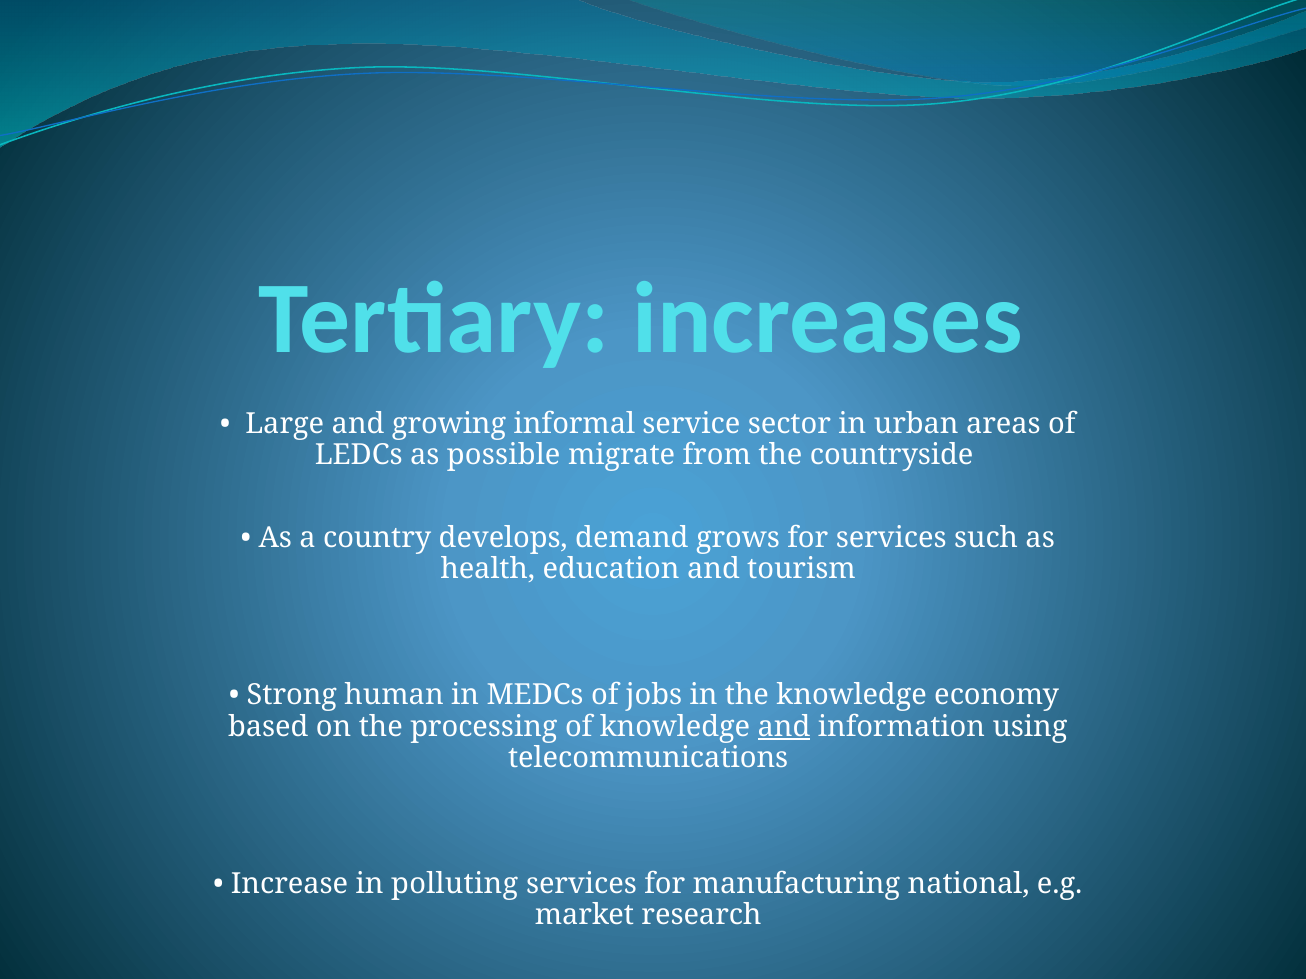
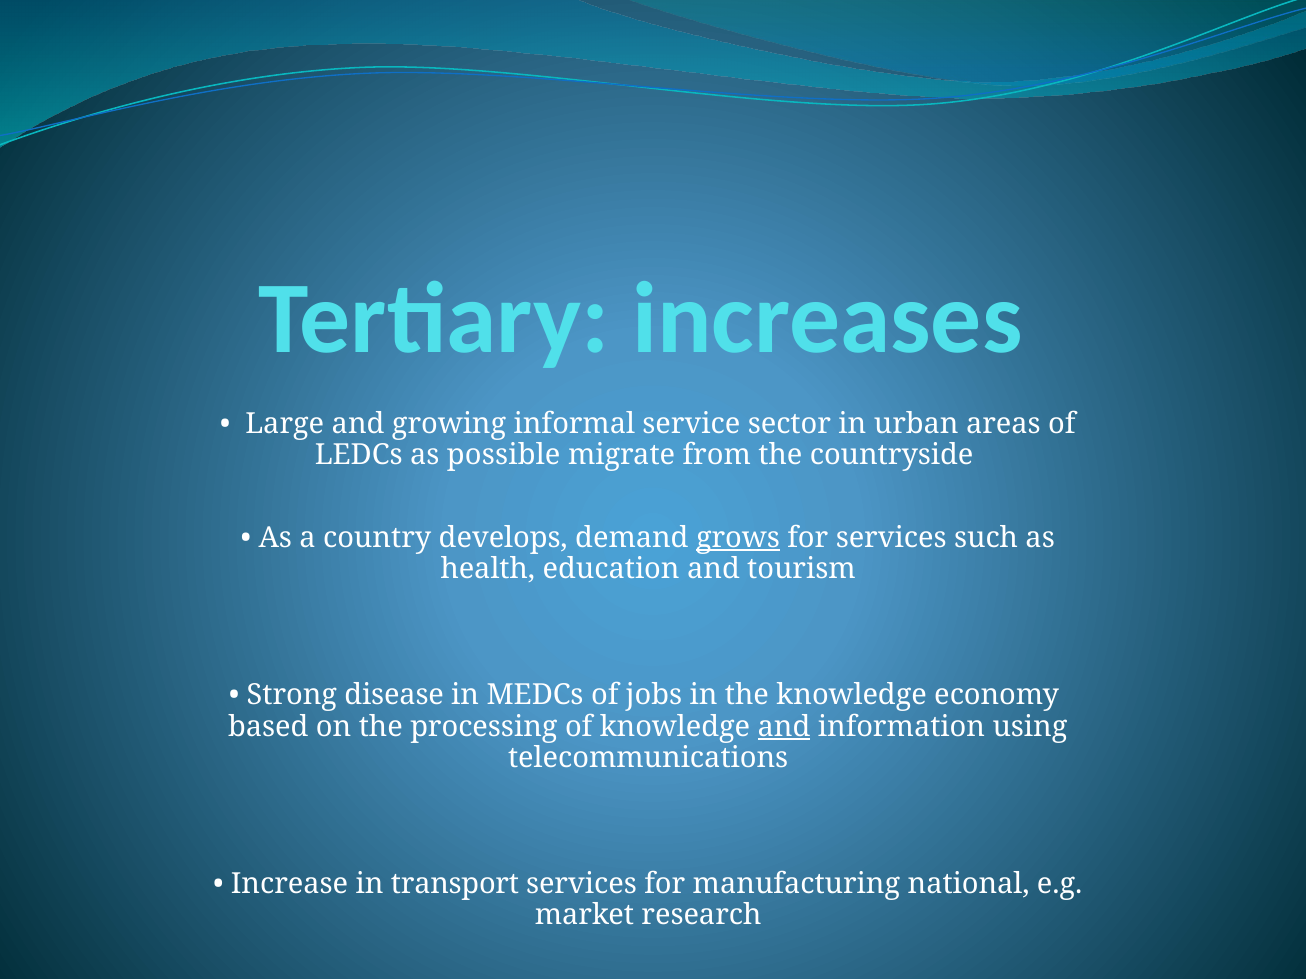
grows underline: none -> present
human: human -> disease
polluting: polluting -> transport
